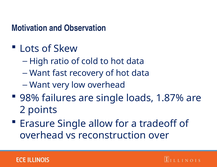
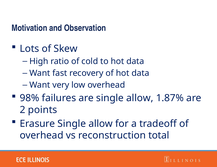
are single loads: loads -> allow
over: over -> total
